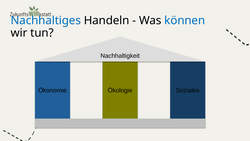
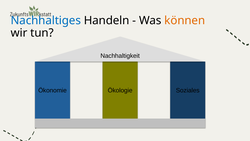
können colour: blue -> orange
